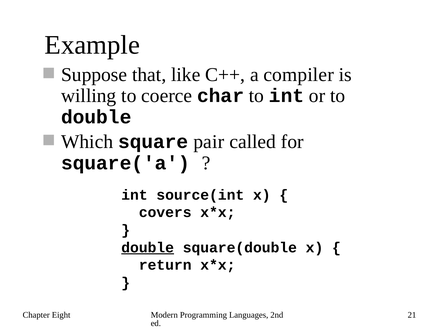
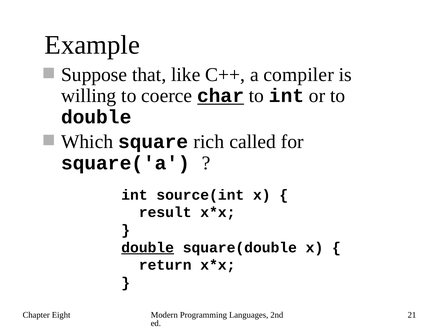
char underline: none -> present
pair: pair -> rich
covers: covers -> result
